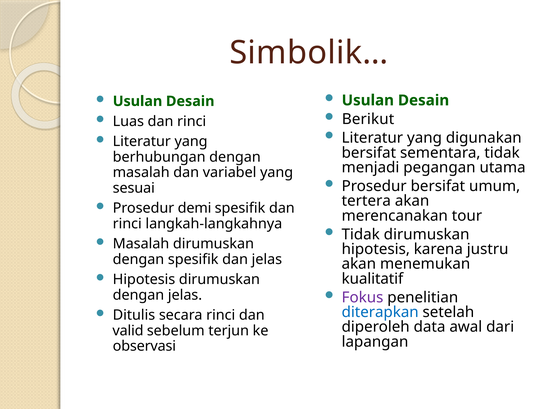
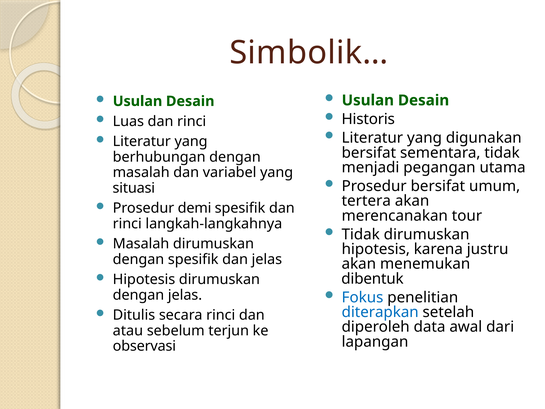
Berikut: Berikut -> Historis
sesuai: sesuai -> situasi
kualitatif: kualitatif -> dibentuk
Fokus colour: purple -> blue
valid: valid -> atau
